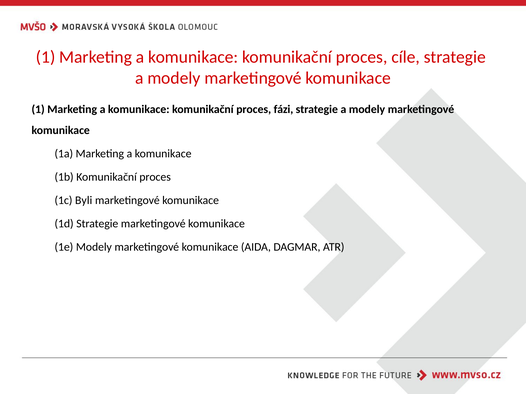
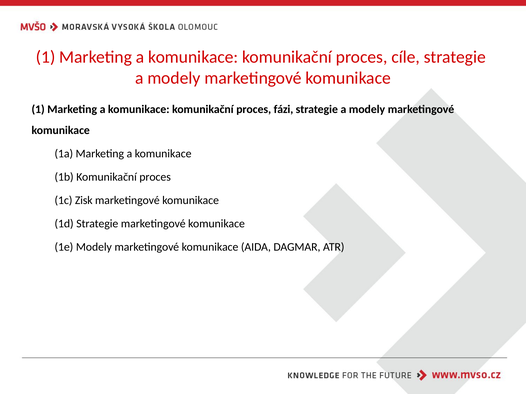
Byli: Byli -> Zisk
